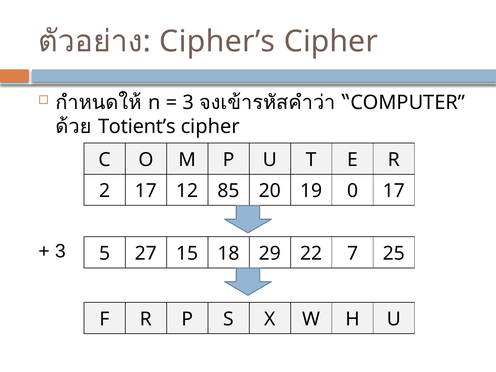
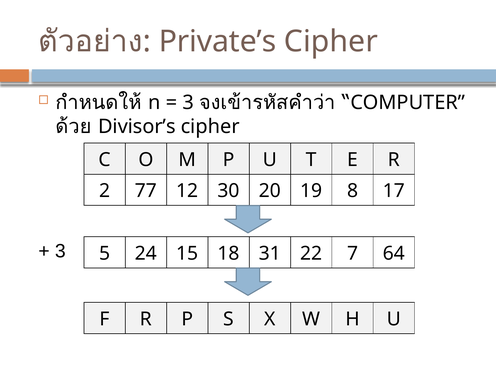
Cipher’s: Cipher’s -> Private’s
Totient’s: Totient’s -> Divisor’s
2 17: 17 -> 77
85: 85 -> 30
0: 0 -> 8
27: 27 -> 24
29: 29 -> 31
25: 25 -> 64
